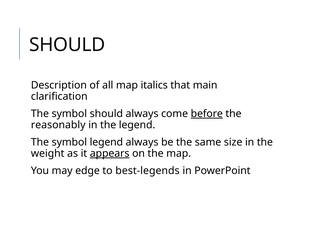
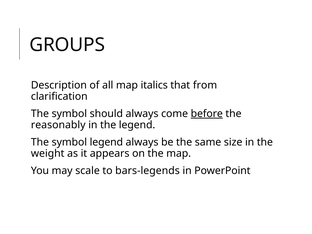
SHOULD at (67, 45): SHOULD -> GROUPS
main: main -> from
appears underline: present -> none
edge: edge -> scale
best-legends: best-legends -> bars-legends
